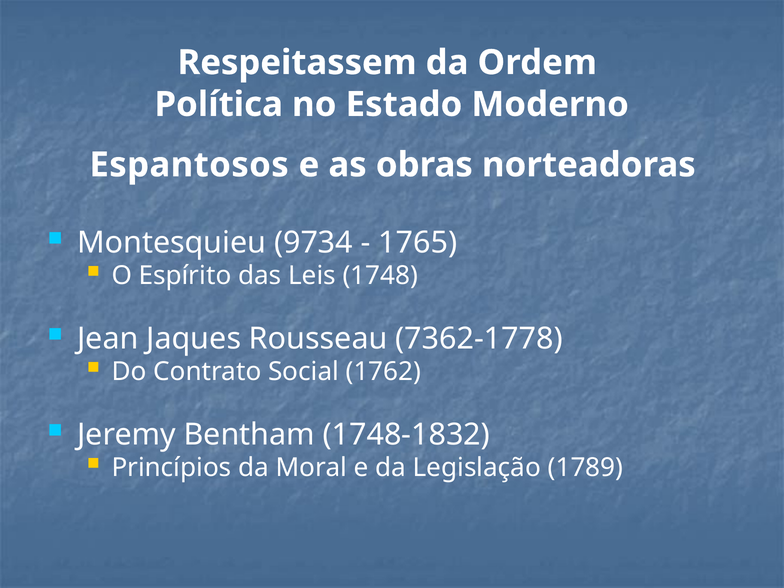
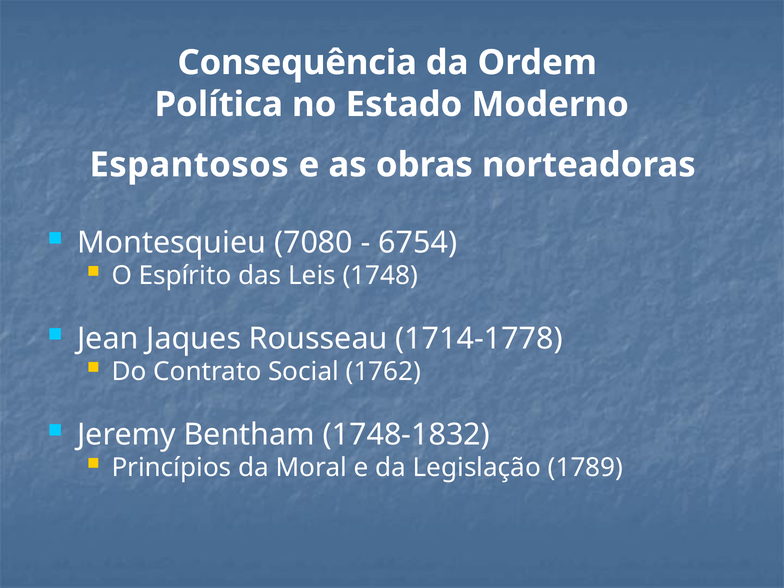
Respeitassem: Respeitassem -> Consequência
9734: 9734 -> 7080
1765: 1765 -> 6754
7362-1778: 7362-1778 -> 1714-1778
